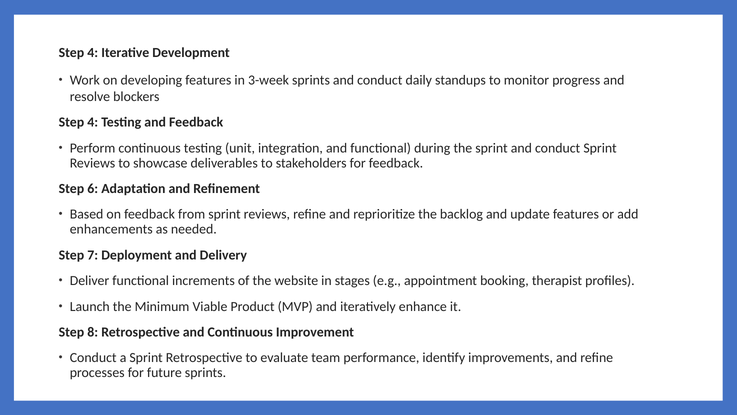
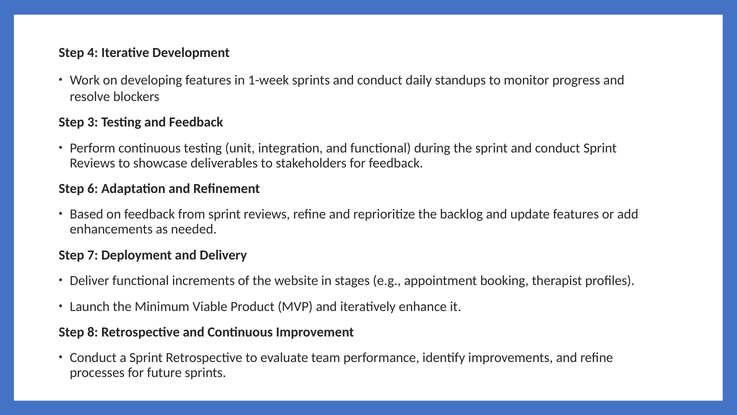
3-week: 3-week -> 1-week
4 at (93, 122): 4 -> 3
